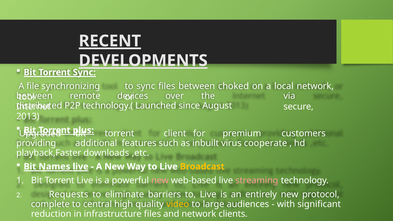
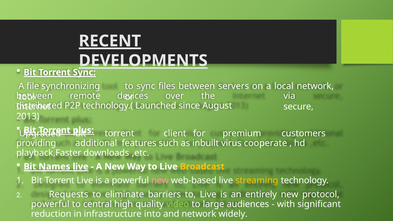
choked: choked -> servers
streaming colour: pink -> yellow
complete at (50, 204): complete -> powerful
video colour: yellow -> light green
infrastructure files: files -> into
clients: clients -> widely
